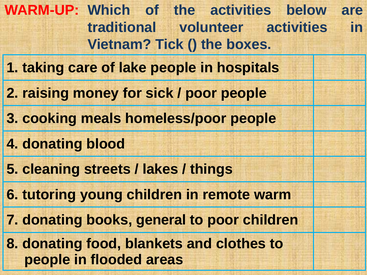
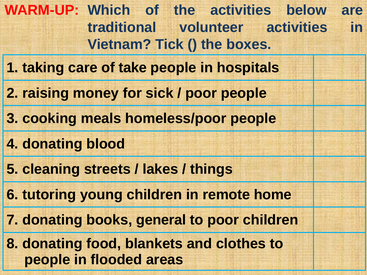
lake: lake -> take
warm: warm -> home
